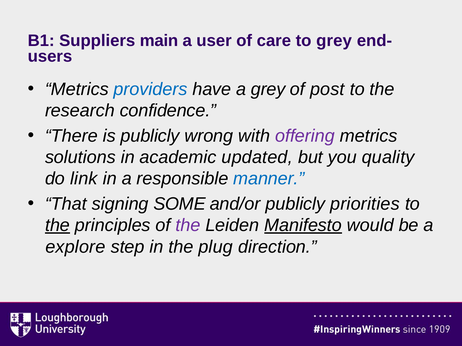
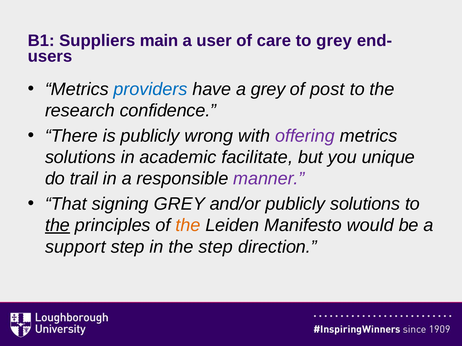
updated: updated -> facilitate
quality: quality -> unique
link: link -> trail
manner colour: blue -> purple
signing SOME: SOME -> GREY
publicly priorities: priorities -> solutions
the at (188, 226) colour: purple -> orange
Manifesto underline: present -> none
explore: explore -> support
the plug: plug -> step
